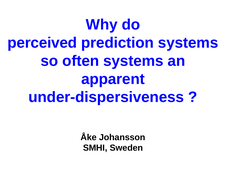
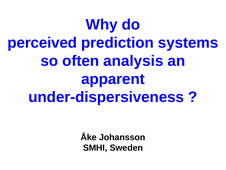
often systems: systems -> analysis
